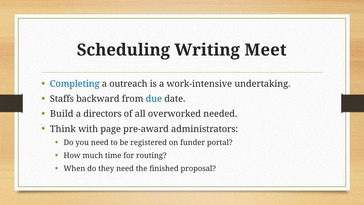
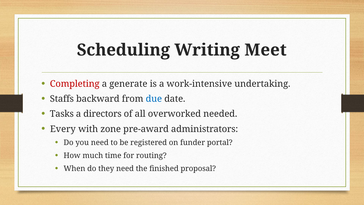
Completing colour: blue -> red
outreach: outreach -> generate
Build: Build -> Tasks
Think: Think -> Every
page: page -> zone
